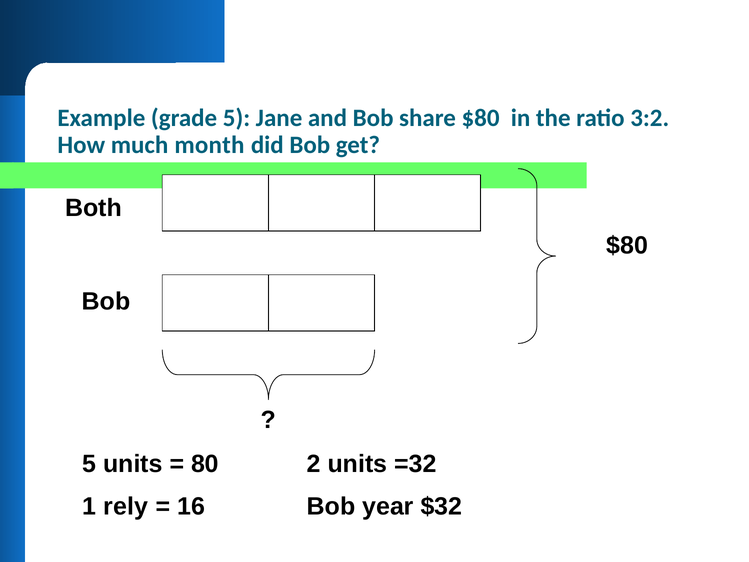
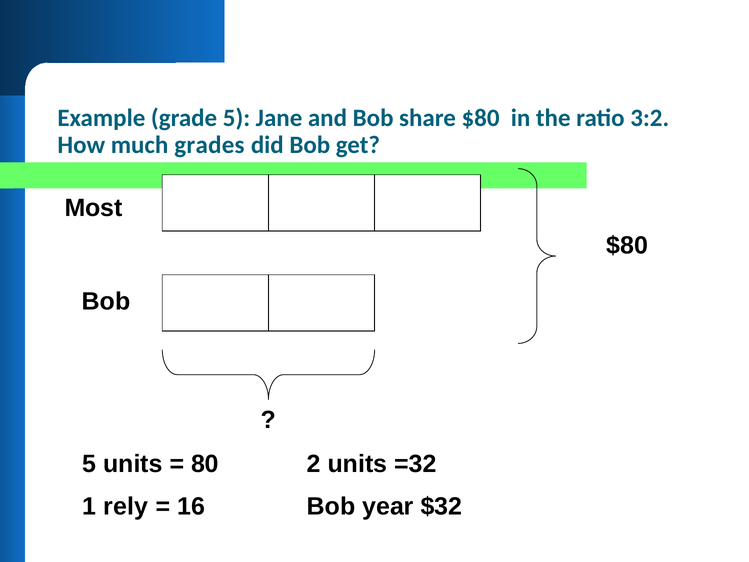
month: month -> grades
Both: Both -> Most
